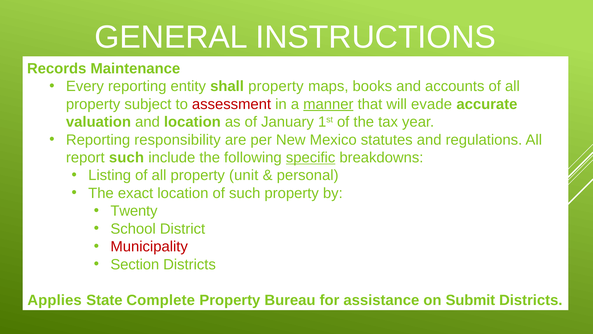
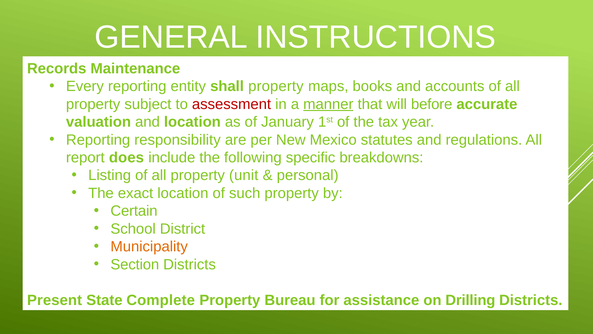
evade: evade -> before
report such: such -> does
specific underline: present -> none
Twenty: Twenty -> Certain
Municipality colour: red -> orange
Applies: Applies -> Present
Submit: Submit -> Drilling
